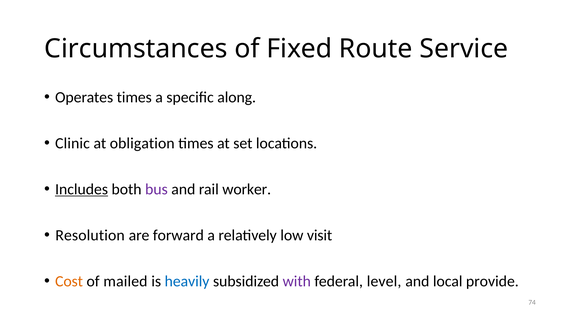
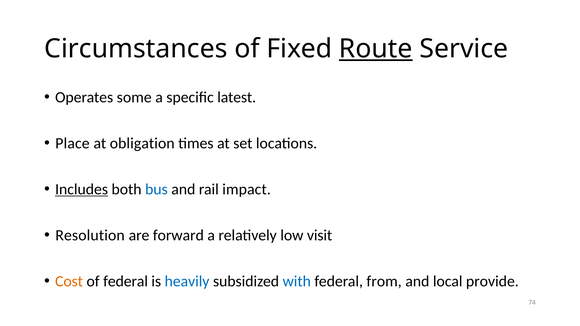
Route underline: none -> present
Operates times: times -> some
along: along -> latest
Clinic: Clinic -> Place
bus colour: purple -> blue
worker: worker -> impact
of mailed: mailed -> federal
with colour: purple -> blue
level: level -> from
